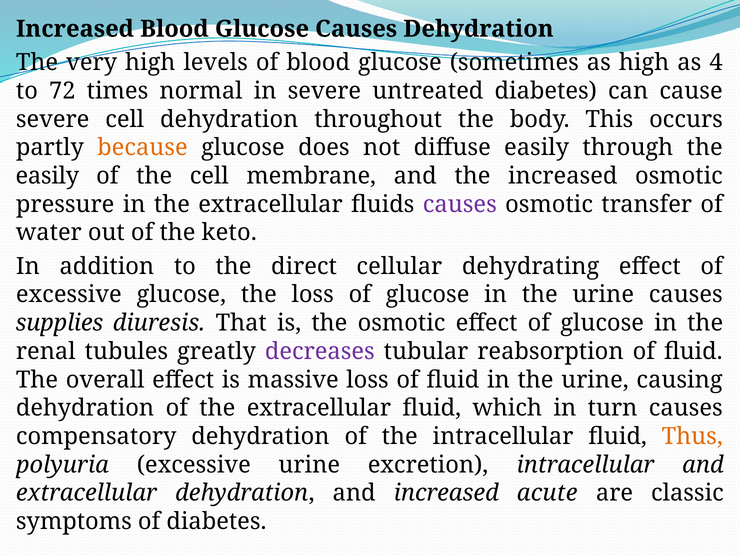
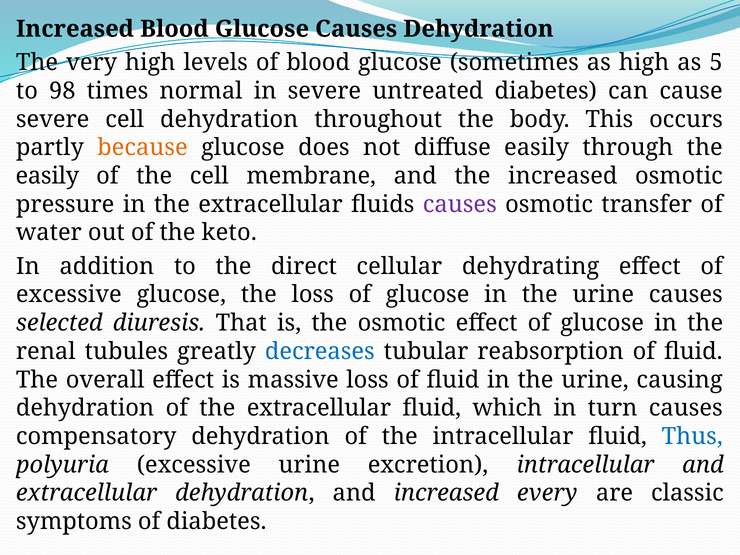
4: 4 -> 5
72: 72 -> 98
supplies: supplies -> selected
decreases colour: purple -> blue
Thus colour: orange -> blue
acute: acute -> every
